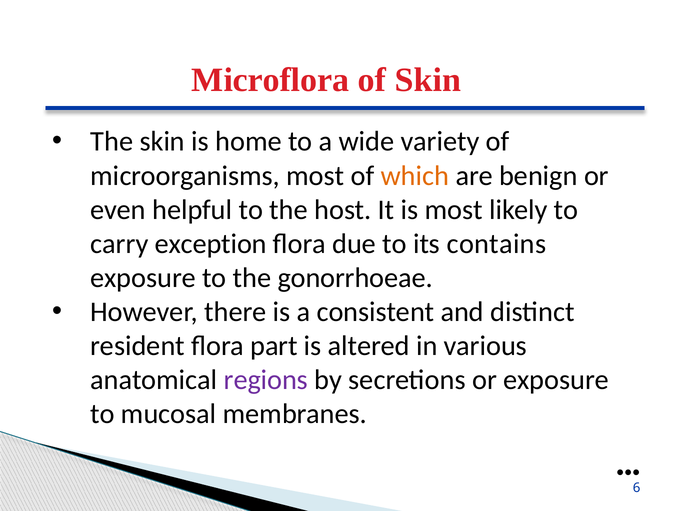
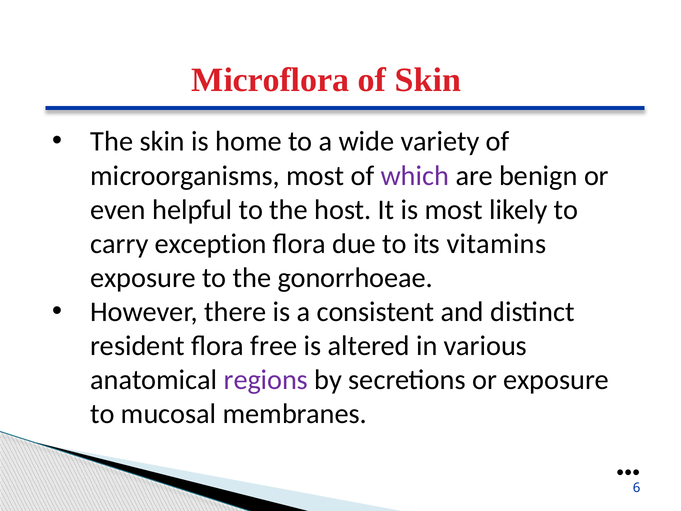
which colour: orange -> purple
contains: contains -> vitamins
part: part -> free
